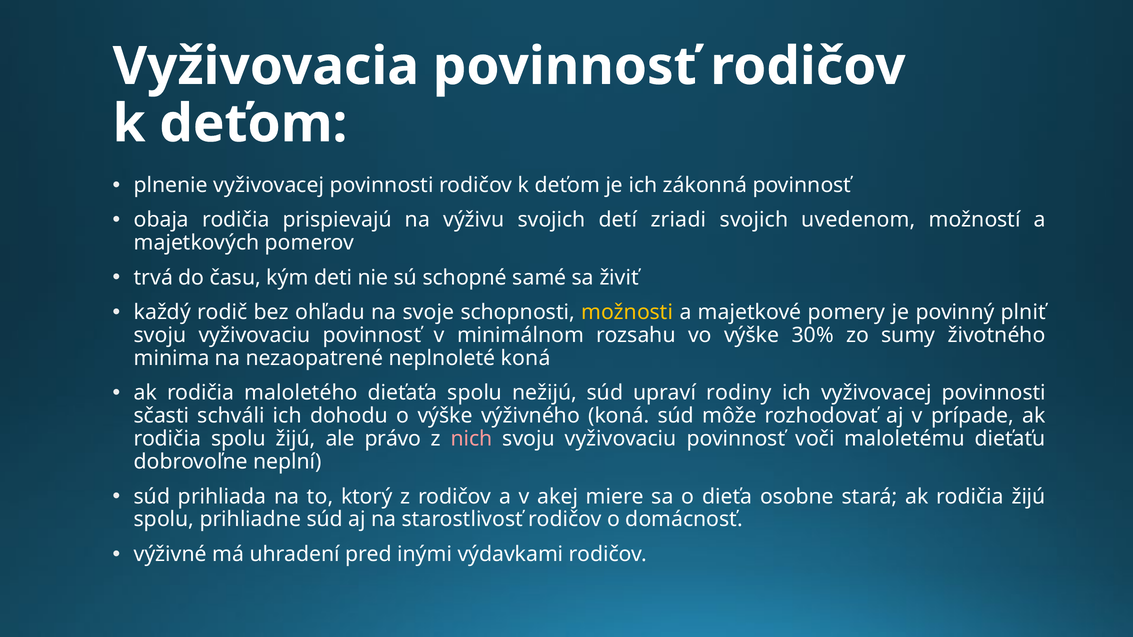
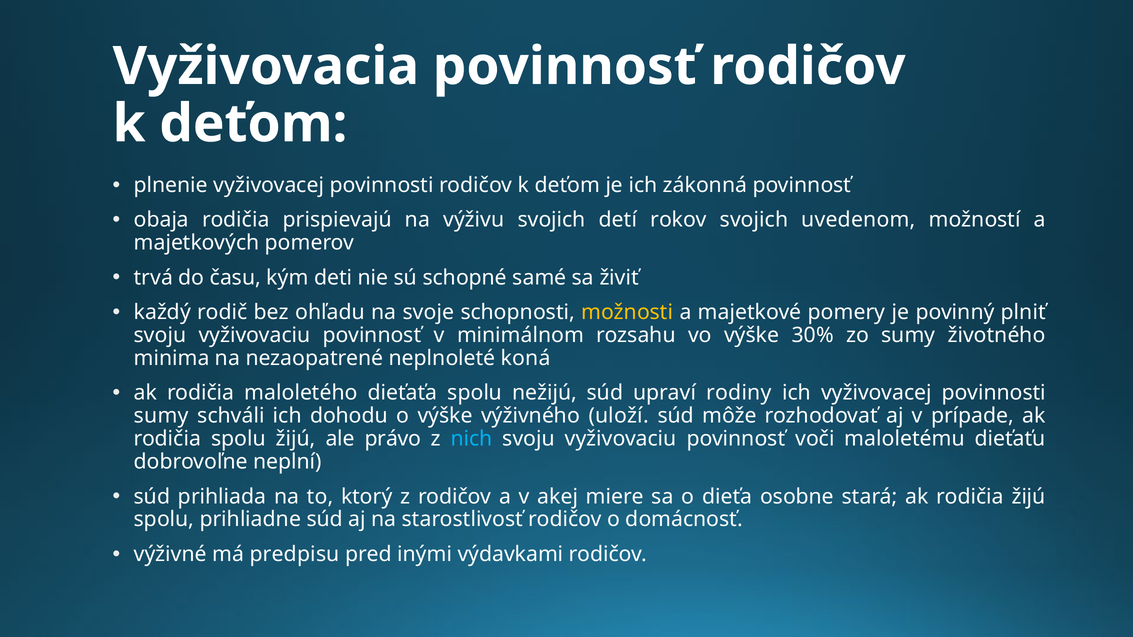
zriadi: zriadi -> rokov
sčasti at (161, 416): sčasti -> sumy
výživného koná: koná -> uloží
nich colour: pink -> light blue
uhradení: uhradení -> predpisu
